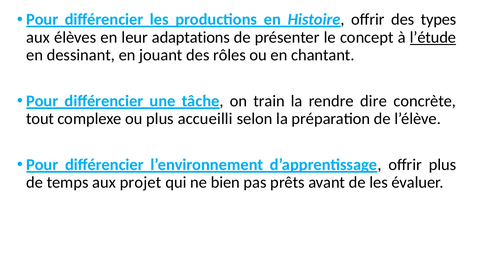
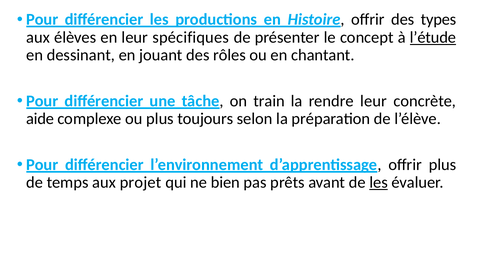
adaptations: adaptations -> spécifiques
rendre dire: dire -> leur
tout: tout -> aide
accueilli: accueilli -> toujours
les at (379, 182) underline: none -> present
